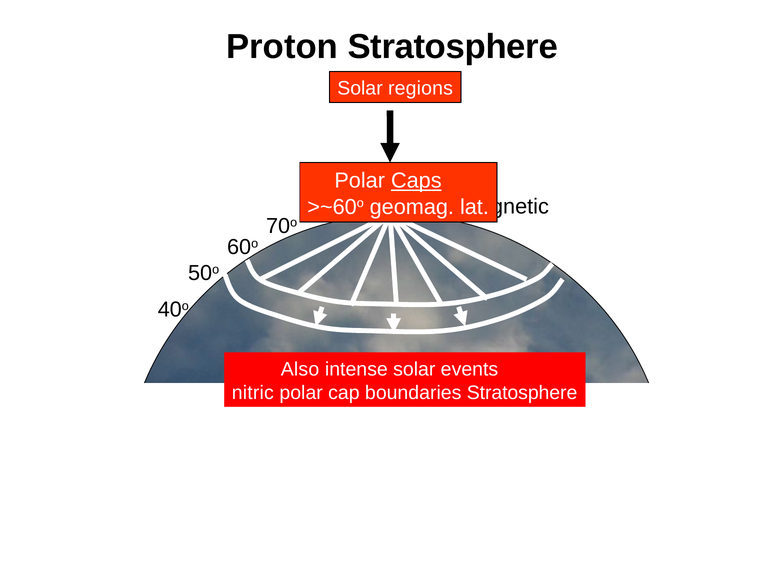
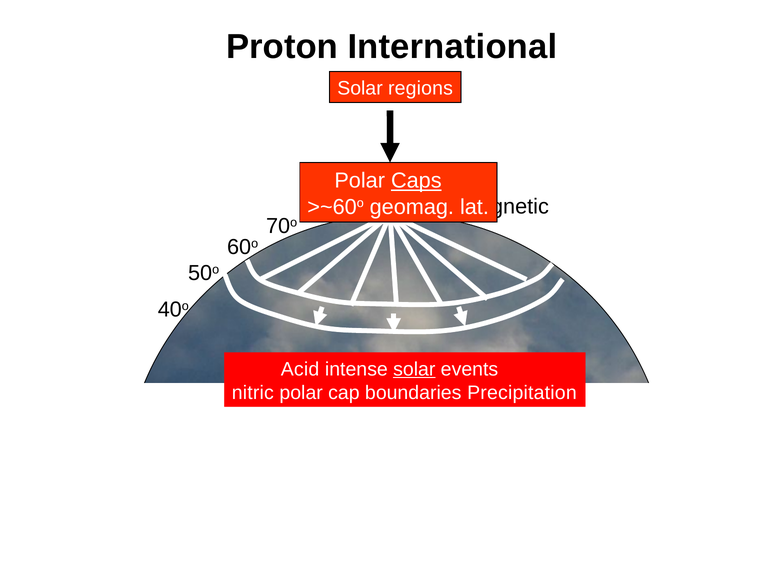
Proton Stratosphere: Stratosphere -> International
Also: Also -> Acid
solar at (414, 369) underline: none -> present
boundaries Stratosphere: Stratosphere -> Precipitation
